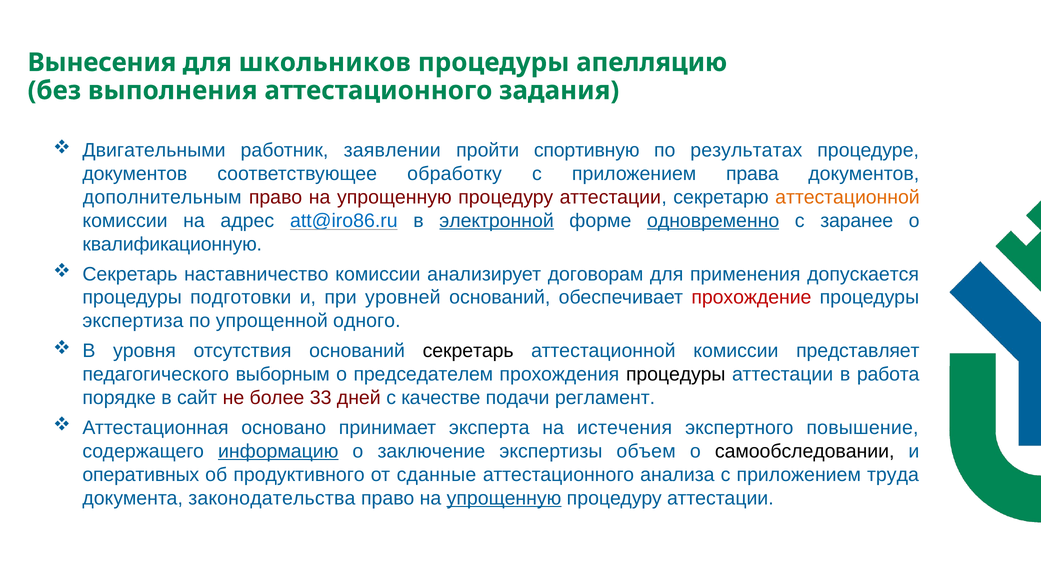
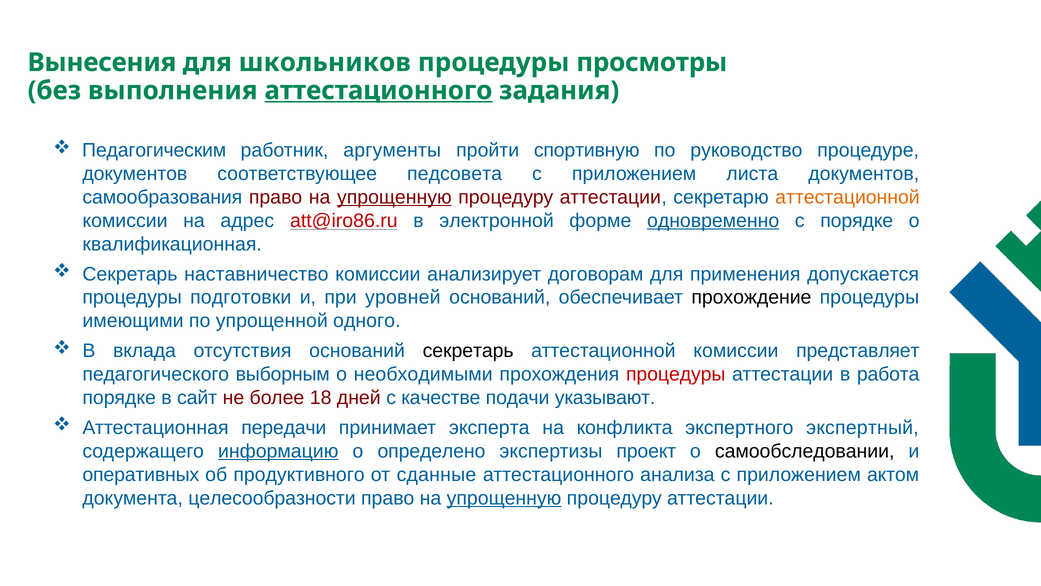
апелляцию: апелляцию -> просмотры
аттестационного at (378, 91) underline: none -> present
Двигательными: Двигательными -> Педагогическим
заявлении: заявлении -> аргументы
результатах: результатах -> руководство
обработку: обработку -> педсовета
права: права -> листа
дополнительным: дополнительным -> самообразования
упрощенную at (394, 197) underline: none -> present
att@iro86.ru colour: blue -> red
электронной underline: present -> none
с заранее: заранее -> порядке
квалификационную: квалификационную -> квалификационная
прохождение colour: red -> black
экспертиза: экспертиза -> имеющими
уровня: уровня -> вклада
председателем: председателем -> необходимыми
процедуры at (676, 374) colour: black -> red
33: 33 -> 18
регламент: регламент -> указывают
основано: основано -> передачи
истечения: истечения -> конфликта
повышение: повышение -> экспертный
заключение: заключение -> определено
объем: объем -> проект
труда: труда -> актом
законодательства: законодательства -> целесообразности
